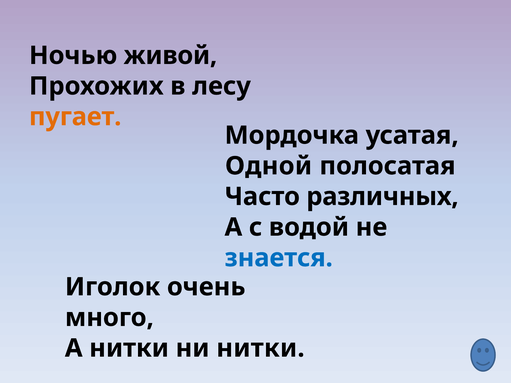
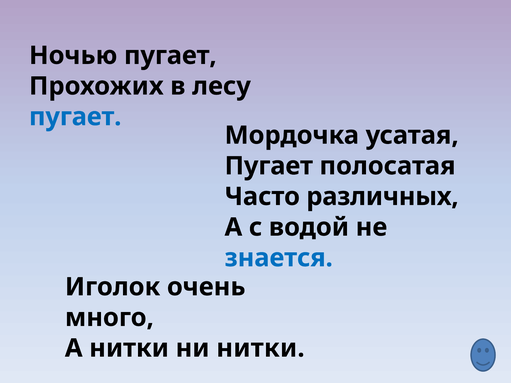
Ночью живой: живой -> пугает
пугает at (75, 117) colour: orange -> blue
Одной at (269, 166): Одной -> Пугает
